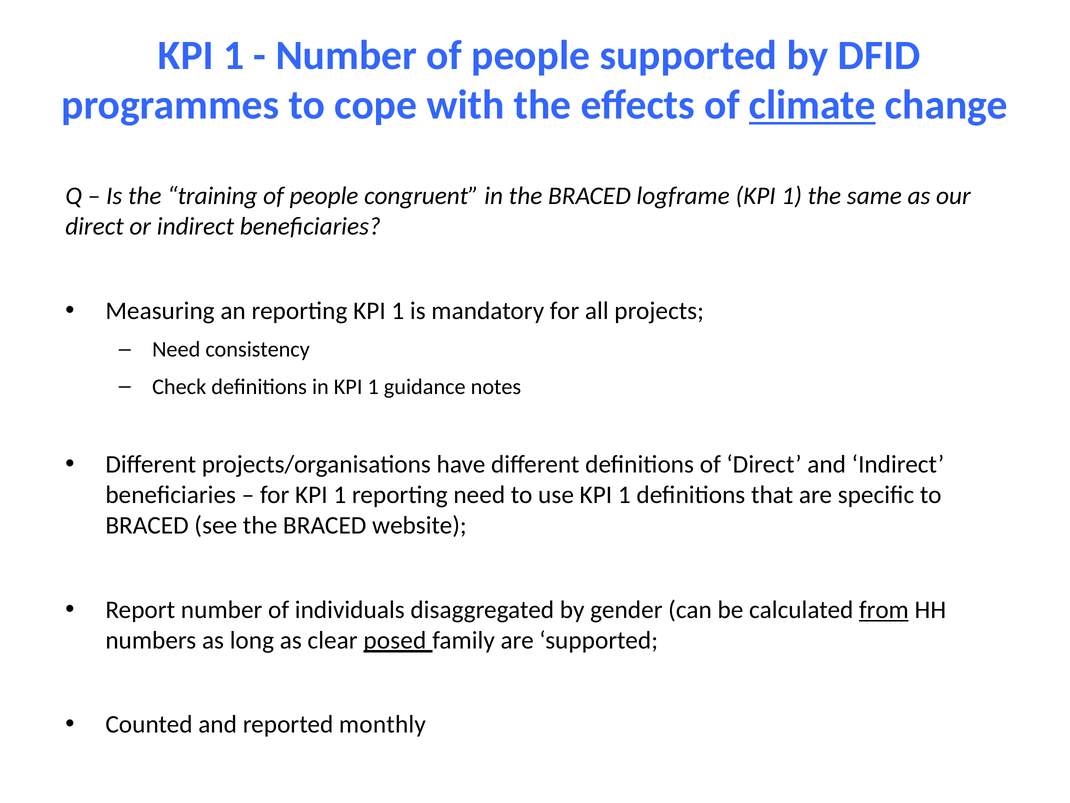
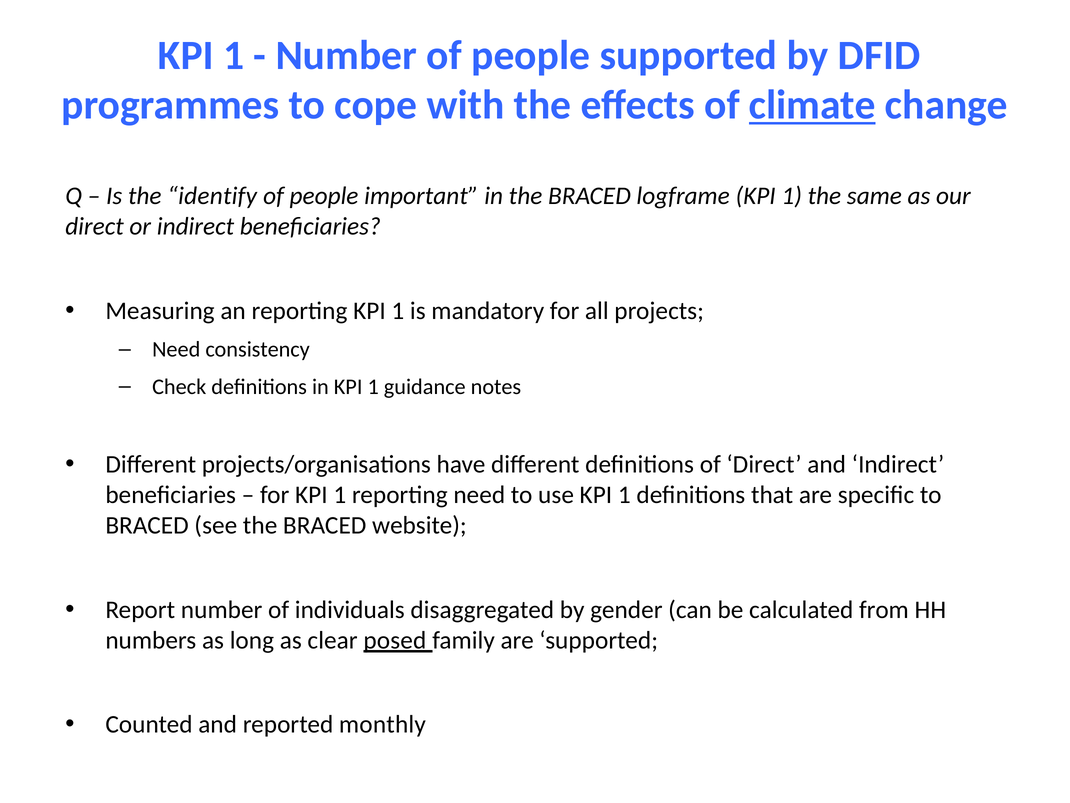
training: training -> identify
congruent: congruent -> important
from underline: present -> none
